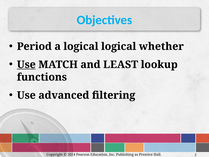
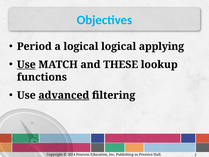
whether: whether -> applying
LEAST: LEAST -> THESE
advanced underline: none -> present
